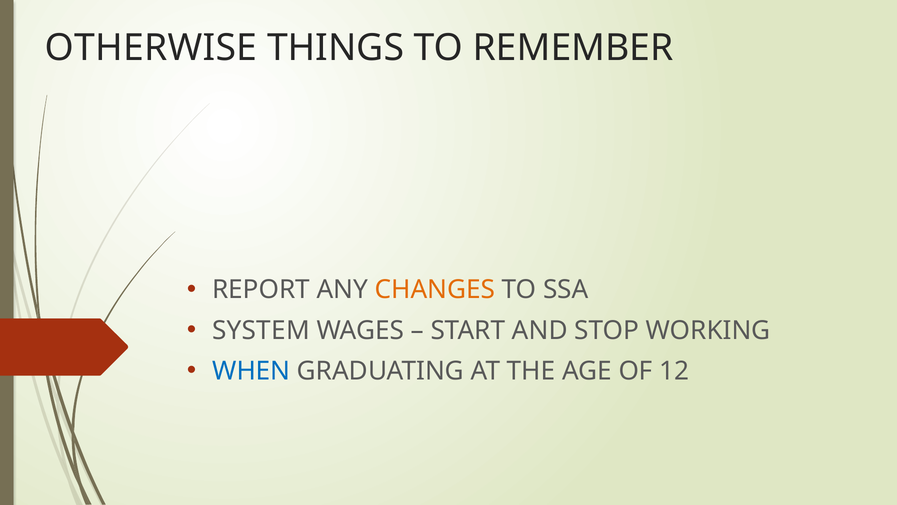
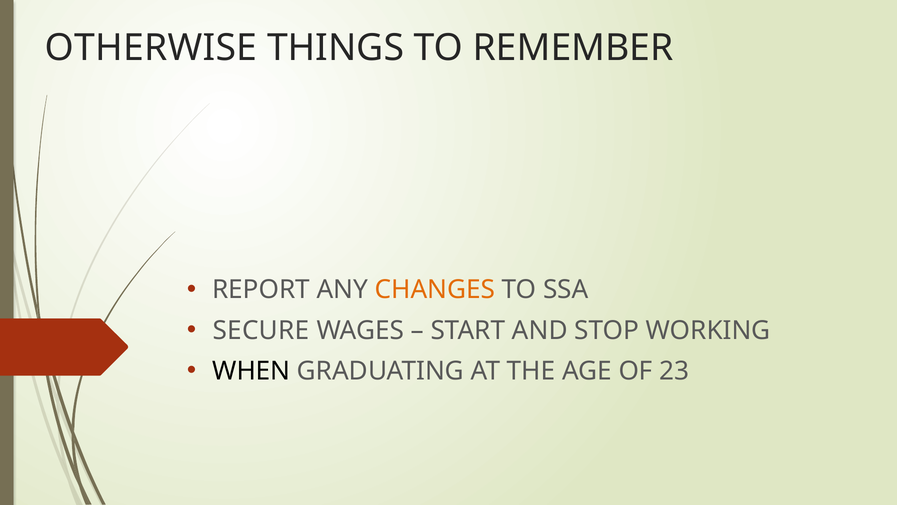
SYSTEM: SYSTEM -> SECURE
WHEN colour: blue -> black
12: 12 -> 23
